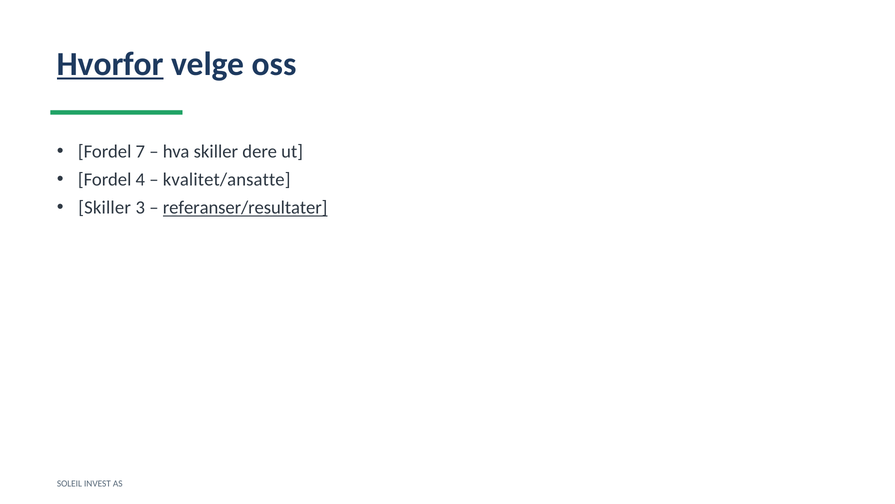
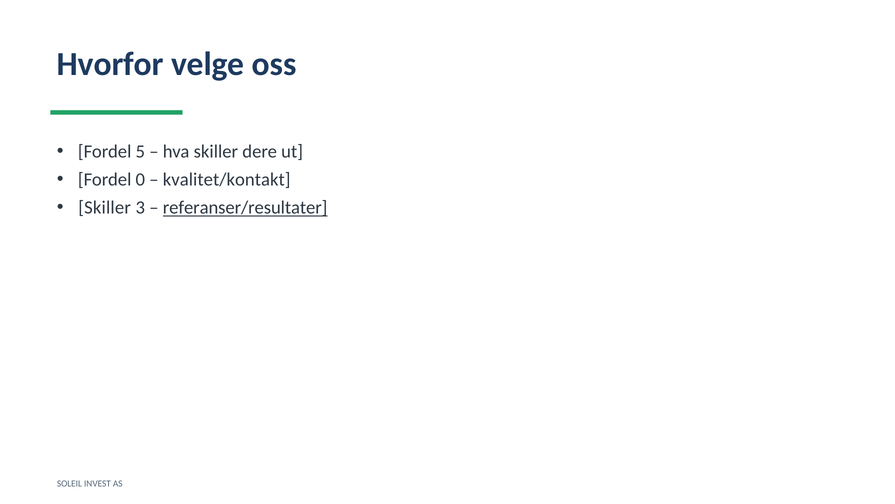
Hvorfor underline: present -> none
7: 7 -> 5
4: 4 -> 0
kvalitet/ansatte: kvalitet/ansatte -> kvalitet/kontakt
